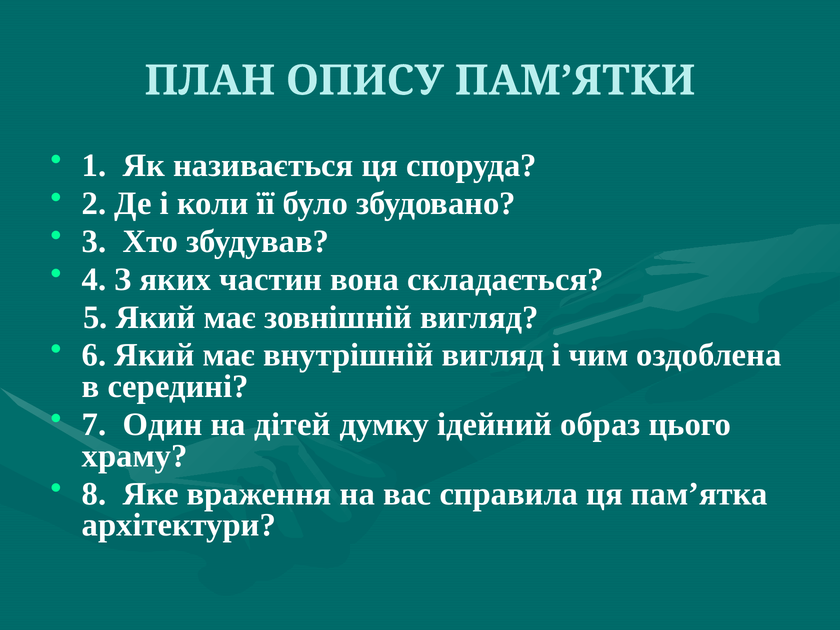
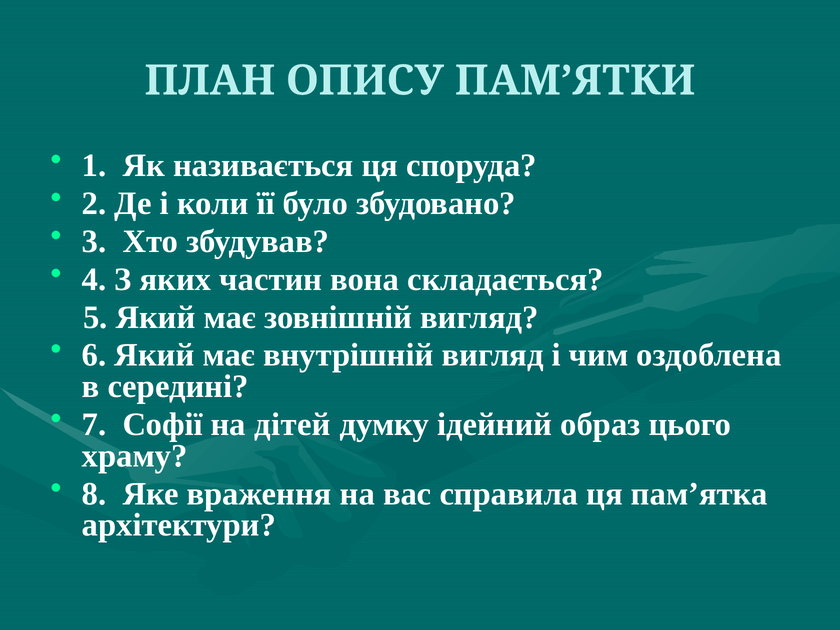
Один: Один -> Софії
